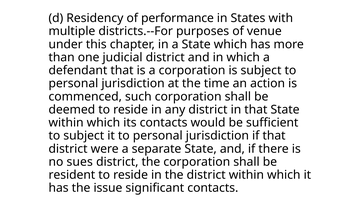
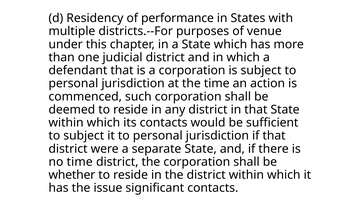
no sues: sues -> time
resident: resident -> whether
